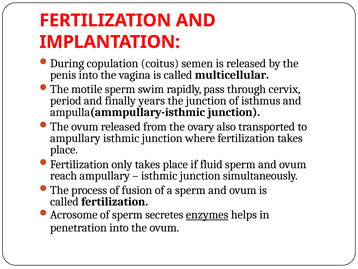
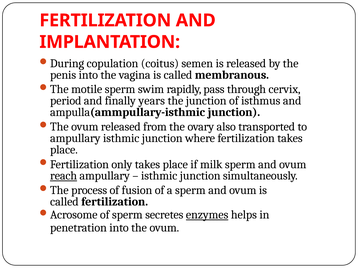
multicellular: multicellular -> membranous
fluid: fluid -> milk
reach underline: none -> present
